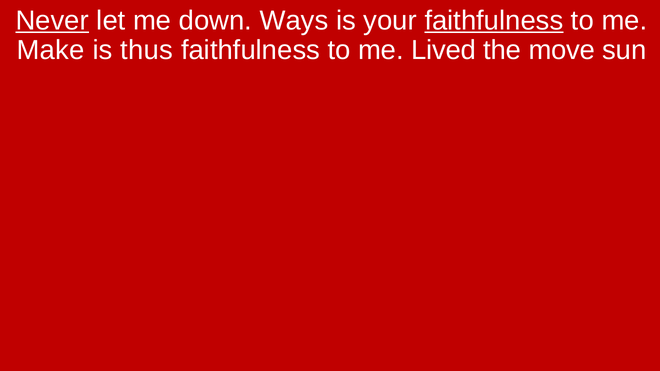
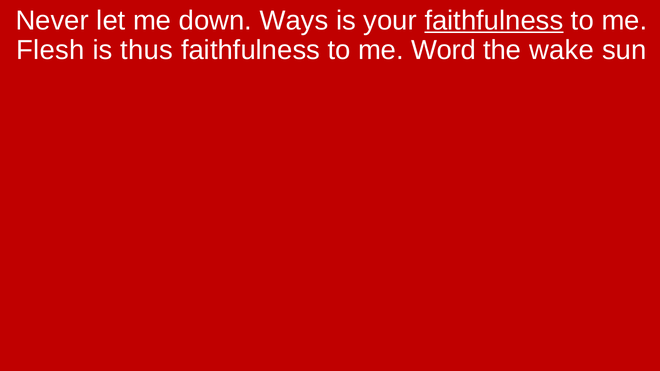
Never underline: present -> none
Make: Make -> Flesh
Lived: Lived -> Word
move: move -> wake
